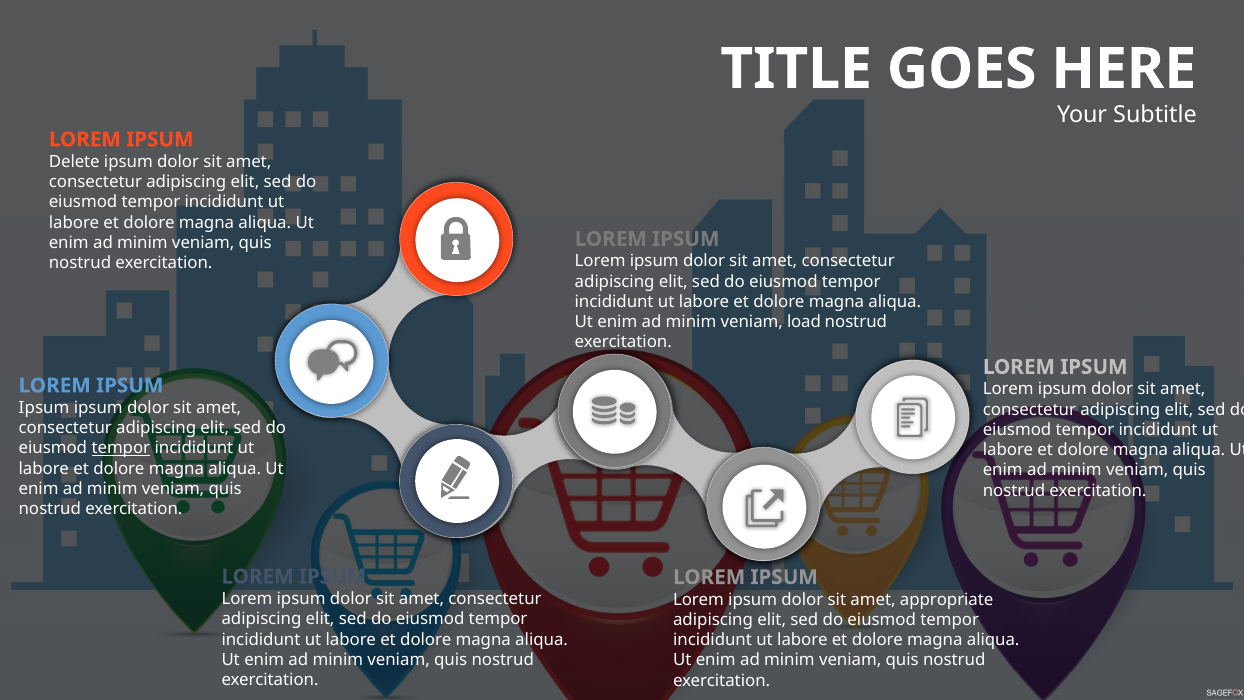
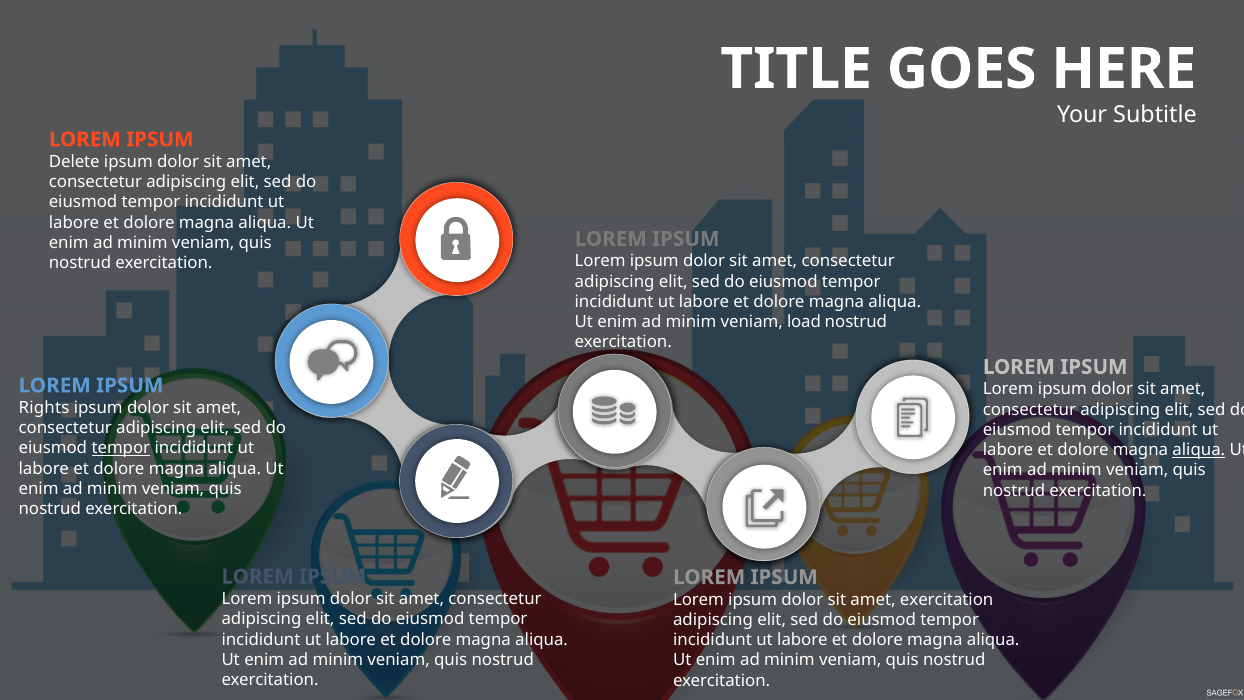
Ipsum at (44, 408): Ipsum -> Rights
aliqua at (1199, 450) underline: none -> present
amet appropriate: appropriate -> exercitation
